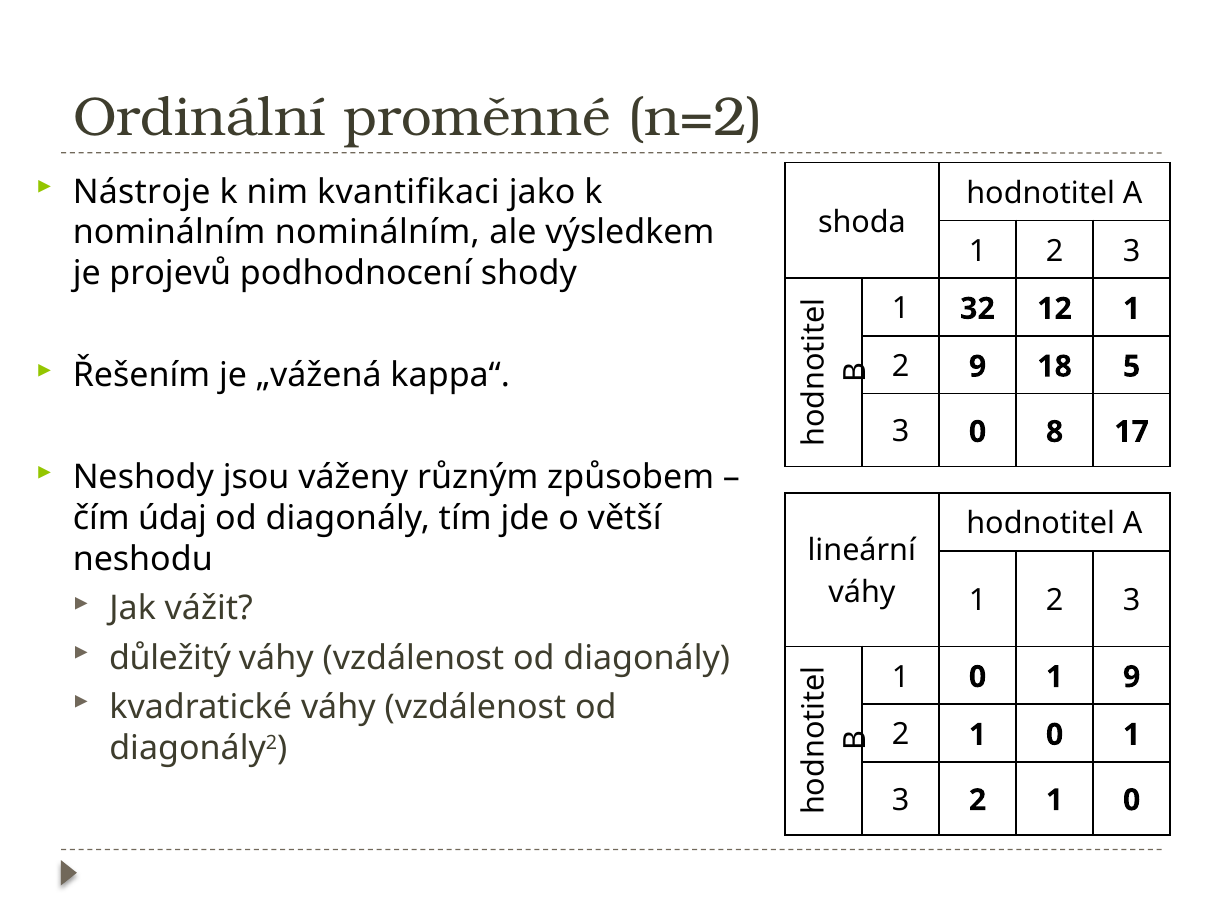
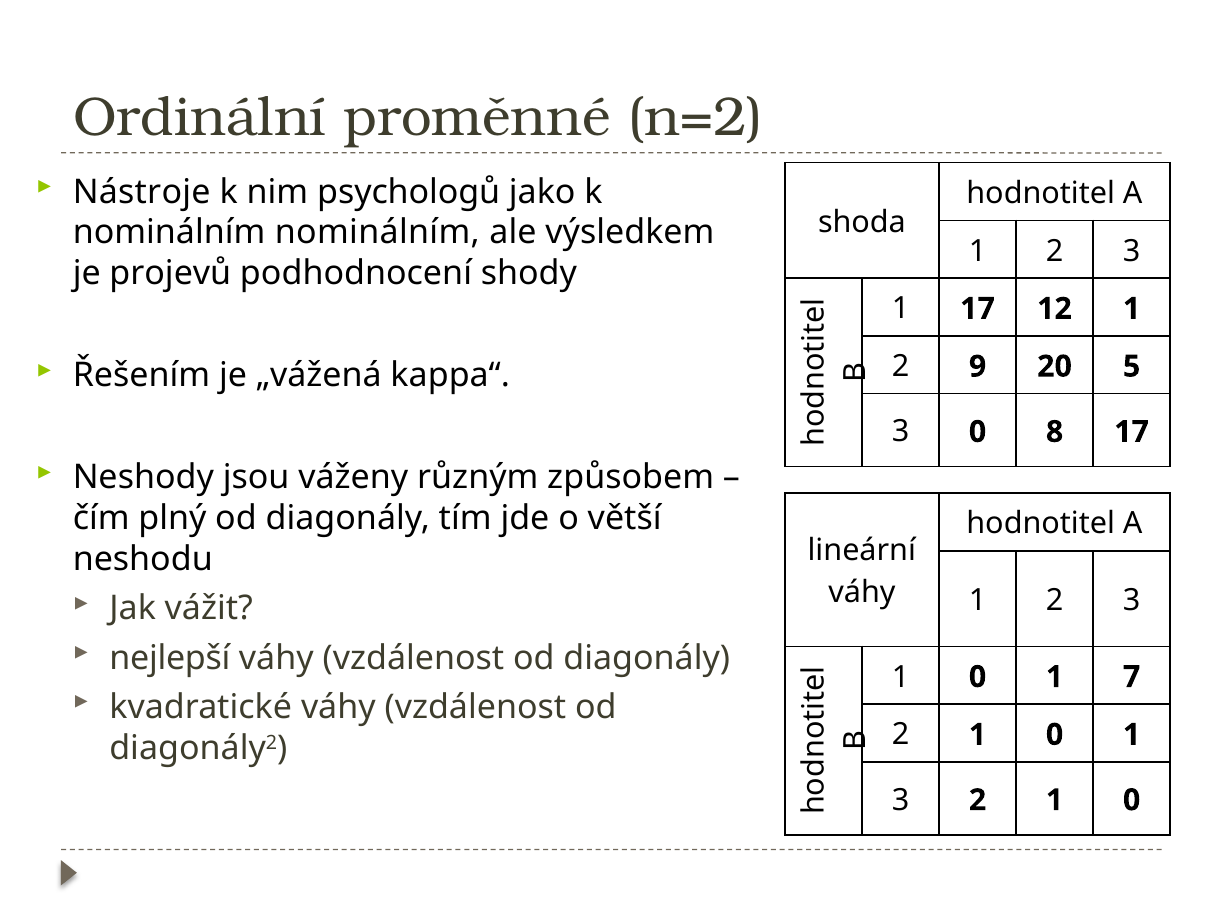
kvantifikaci: kvantifikaci -> psychologů
1 32: 32 -> 17
18: 18 -> 20
údaj: údaj -> plný
důležitý: důležitý -> nejlepší
1 9: 9 -> 7
